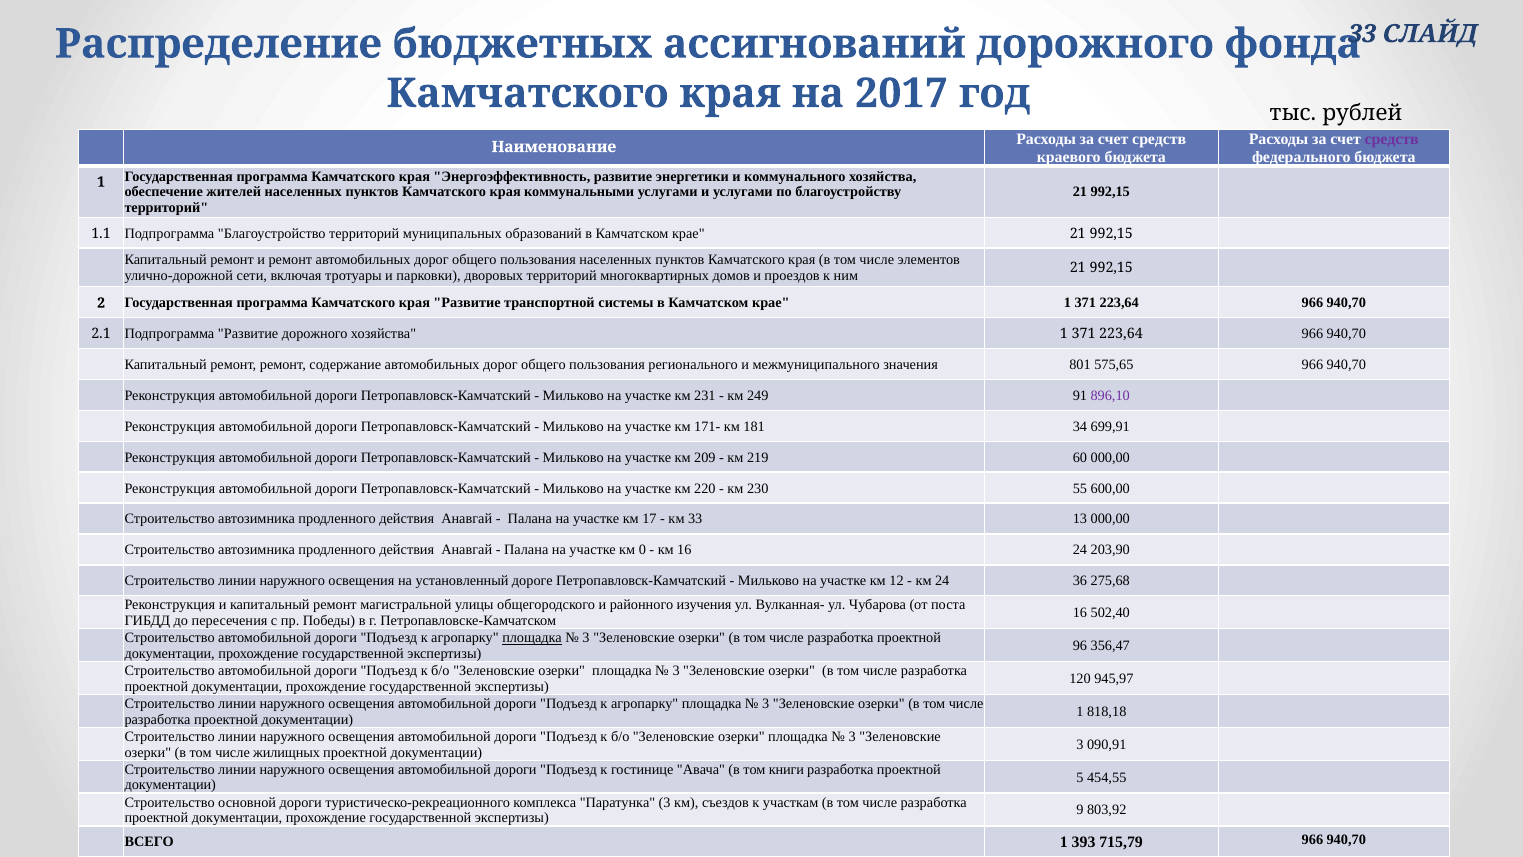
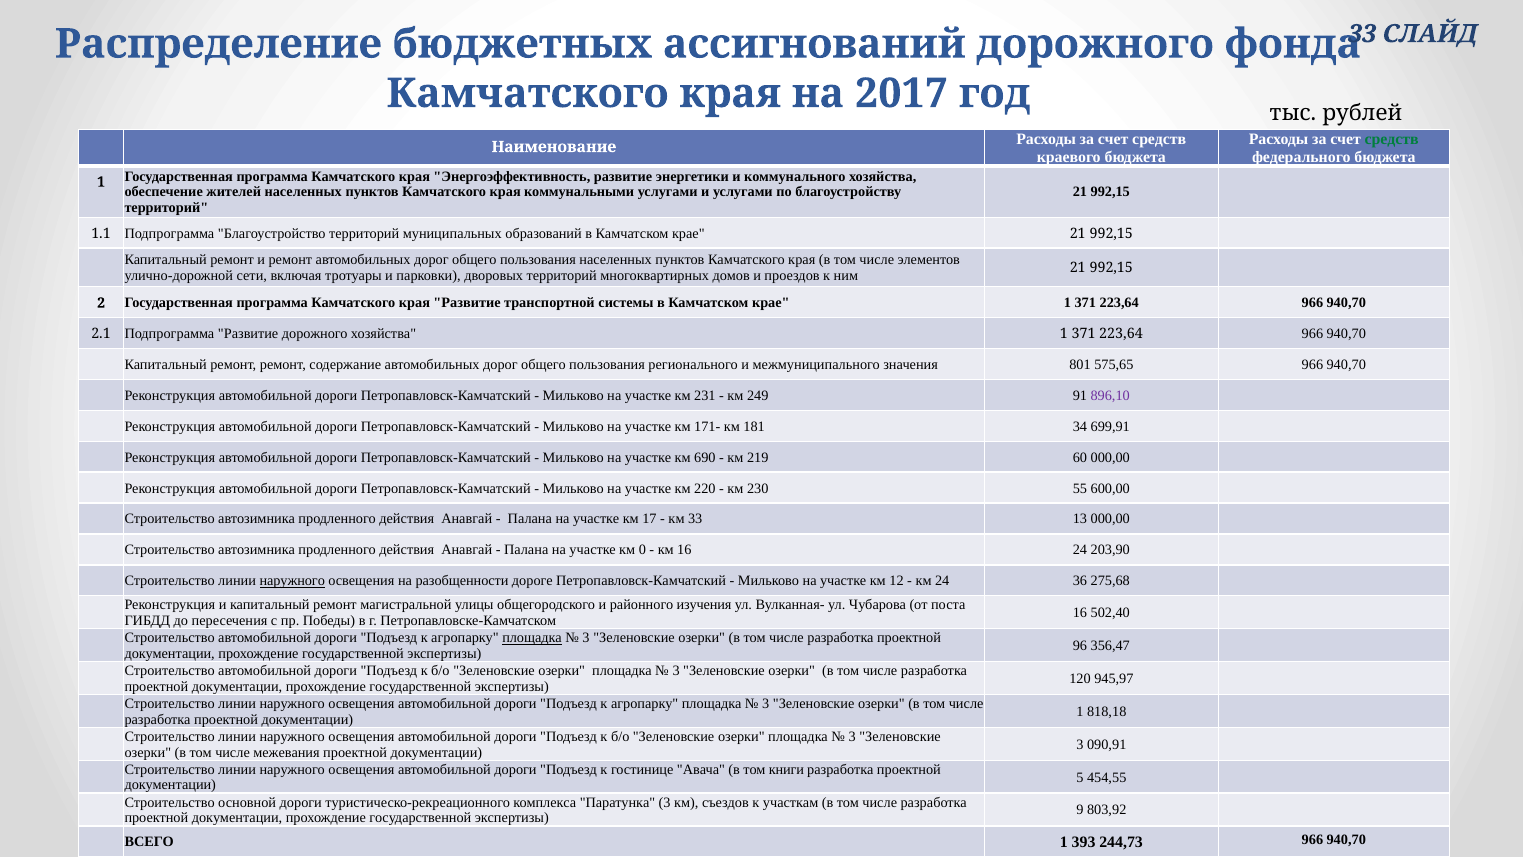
средств at (1392, 139) colour: purple -> green
209: 209 -> 690
наружного at (292, 581) underline: none -> present
установленный: установленный -> разобщенности
жилищных: жилищных -> межевания
715,79: 715,79 -> 244,73
